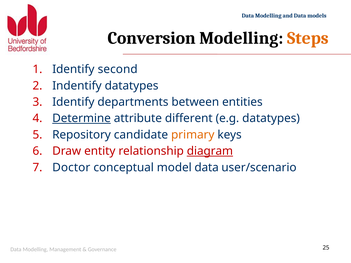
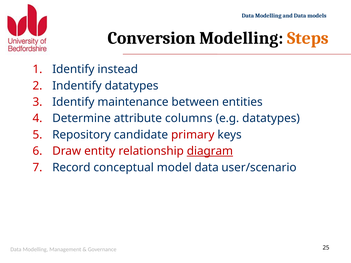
second: second -> instead
departments: departments -> maintenance
Determine underline: present -> none
different: different -> columns
primary colour: orange -> red
Doctor: Doctor -> Record
